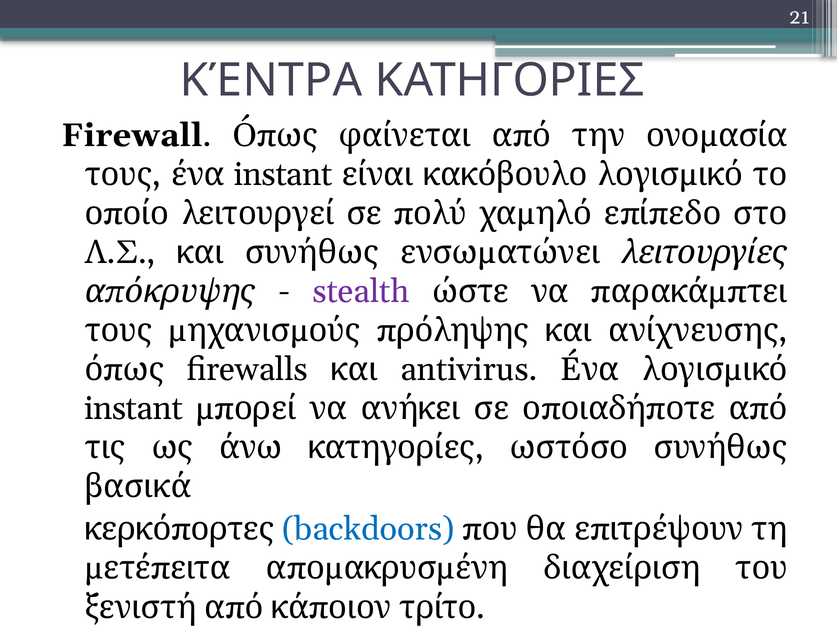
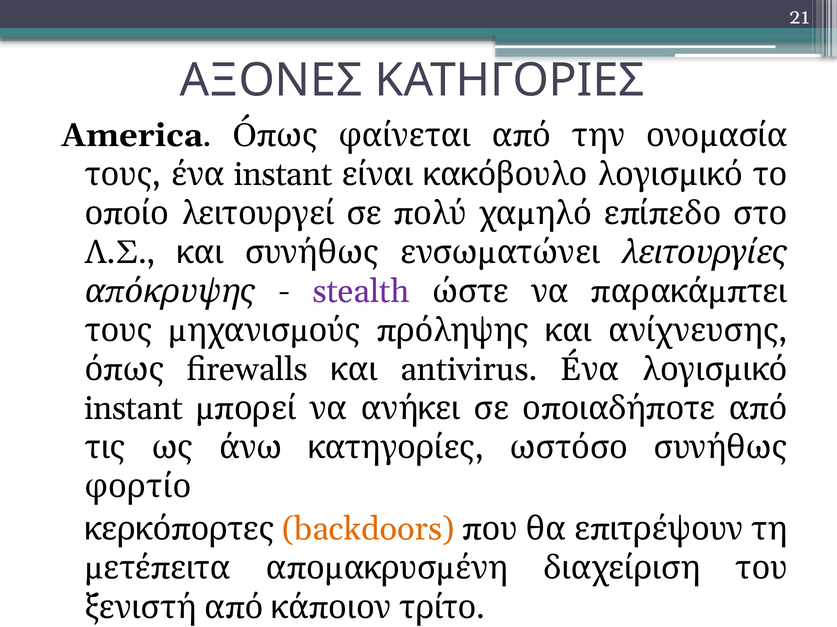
ΚΈΝΤΡΑ: ΚΈΝΤΡΑ -> ΑΞΟΝΕΣ
Firewall: Firewall -> America
βασικά: βασικά -> φορτίο
backdoors colour: blue -> orange
